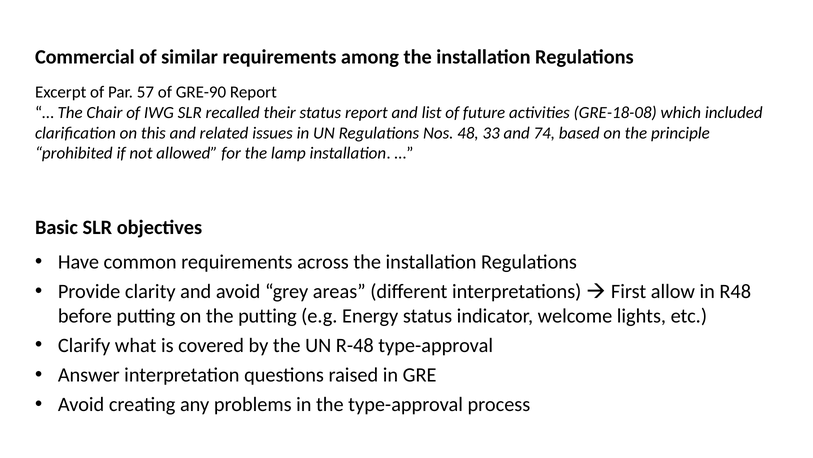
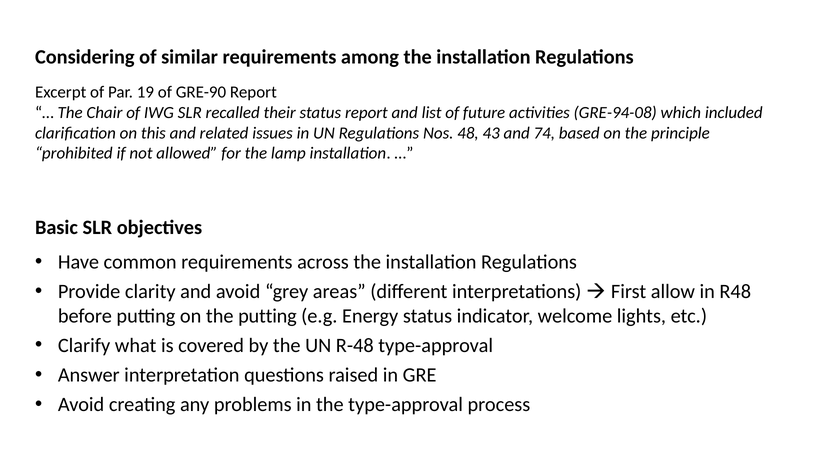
Commercial: Commercial -> Considering
57: 57 -> 19
GRE-18-08: GRE-18-08 -> GRE-94-08
33: 33 -> 43
